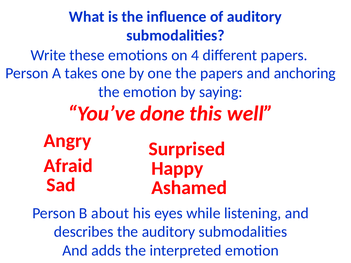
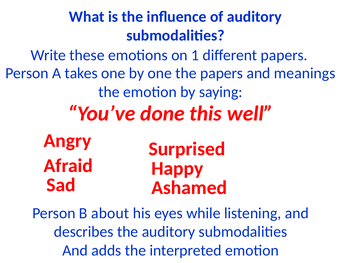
4: 4 -> 1
anchoring: anchoring -> meanings
